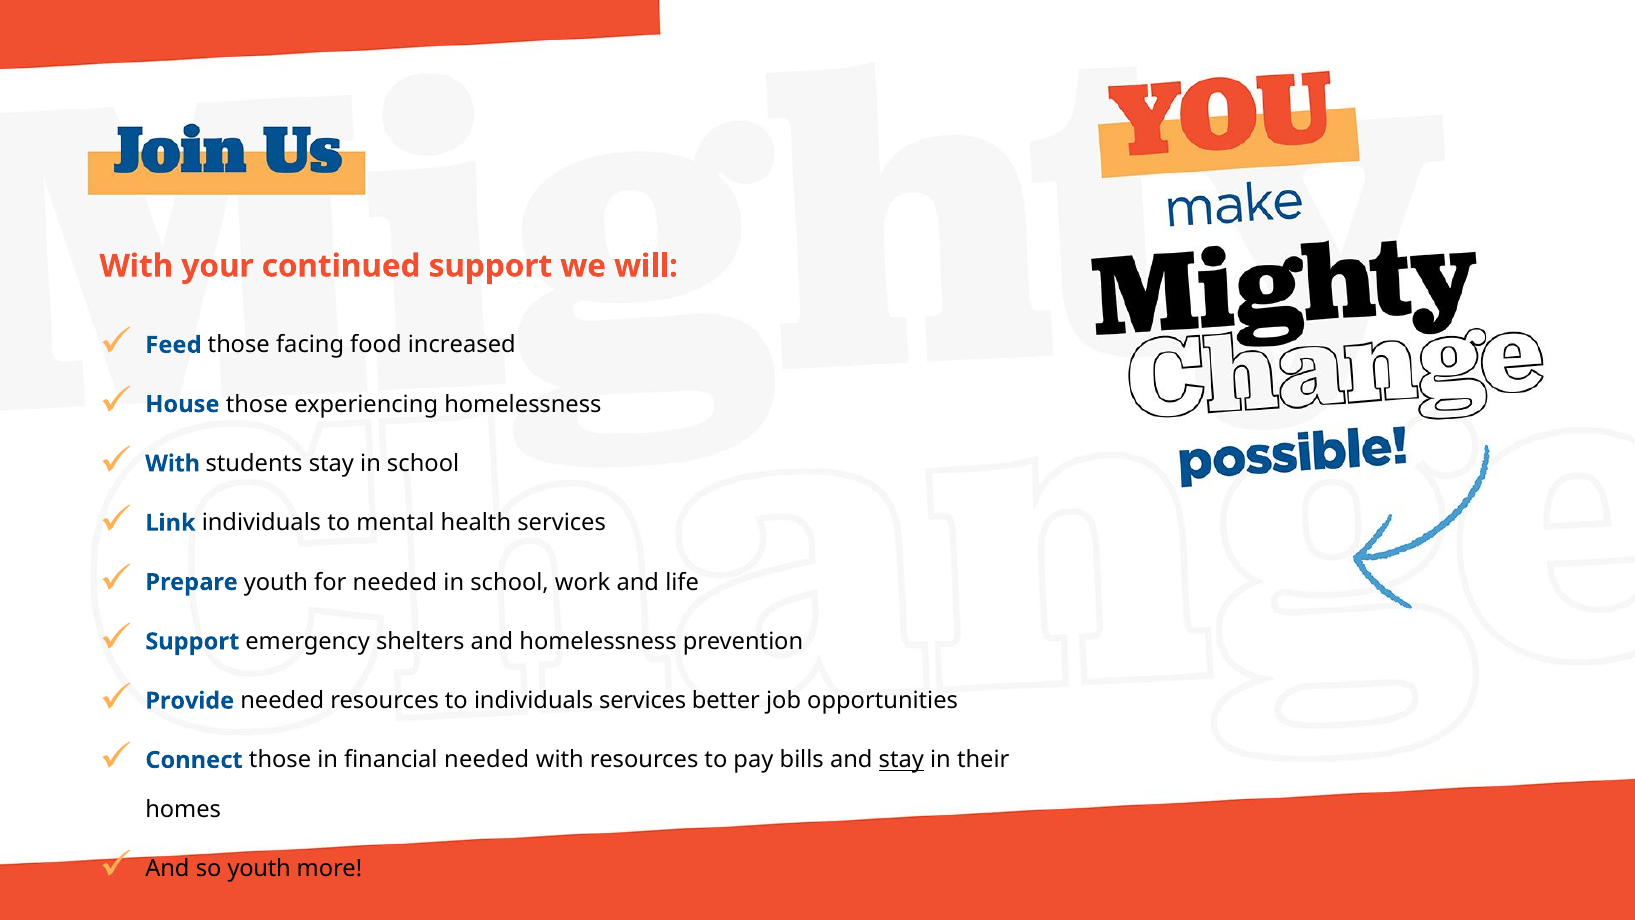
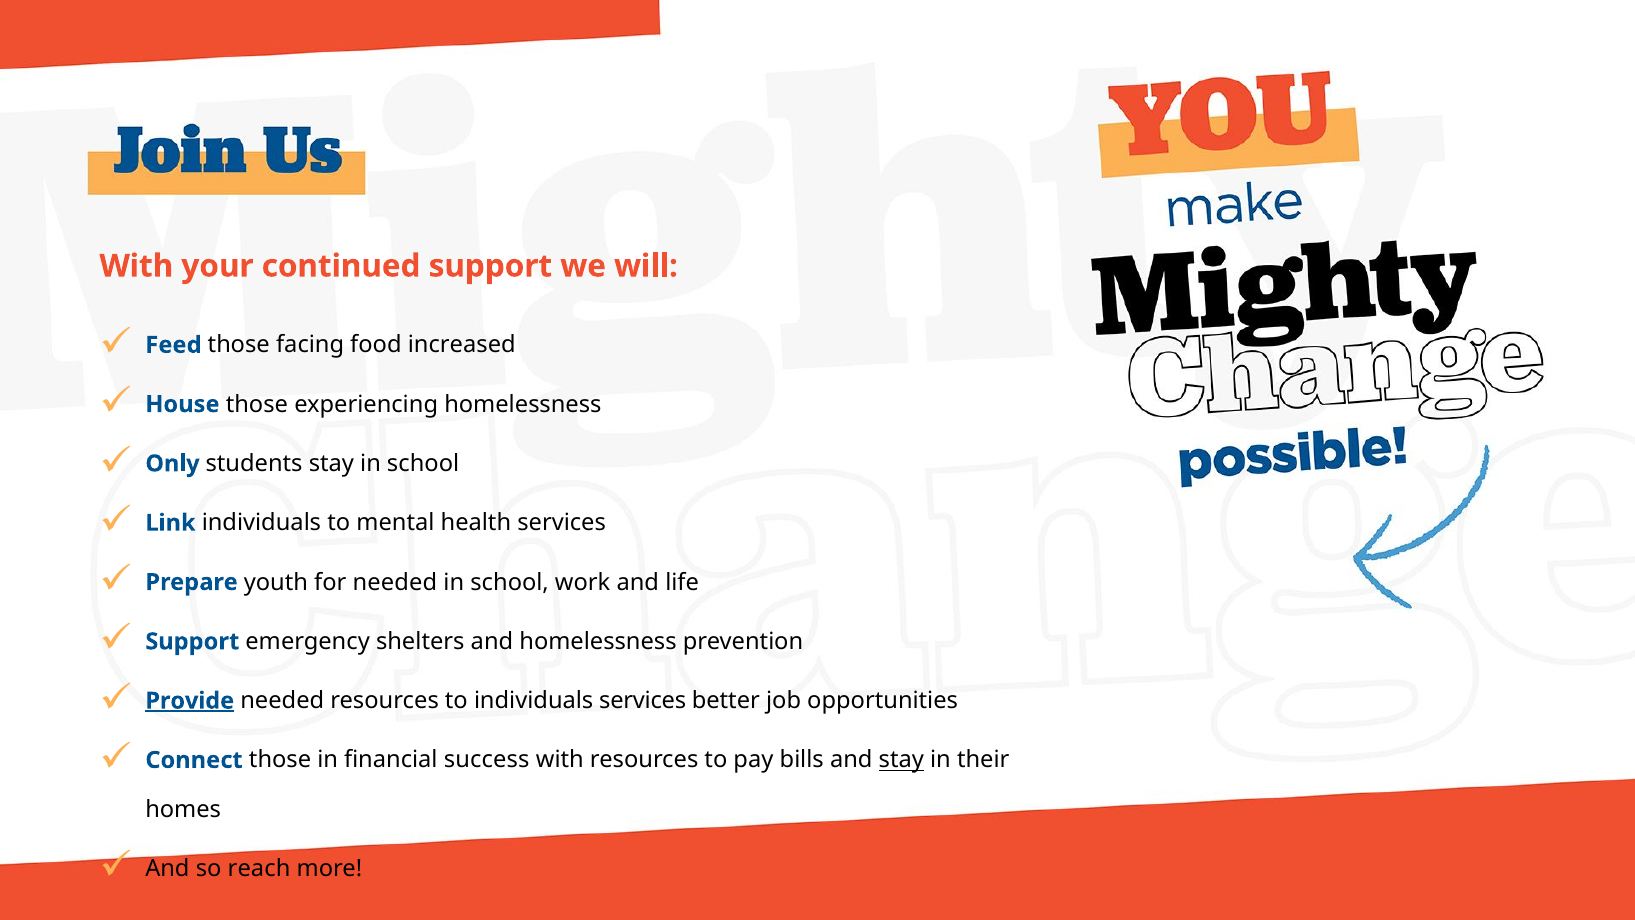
With at (173, 463): With -> Only
Provide underline: none -> present
financial needed: needed -> success
so youth: youth -> reach
